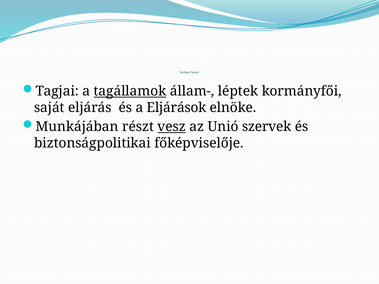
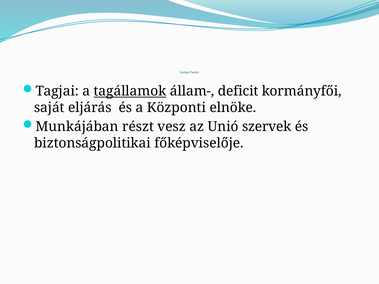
léptek: léptek -> deficit
Eljárások: Eljárások -> Központi
vesz underline: present -> none
